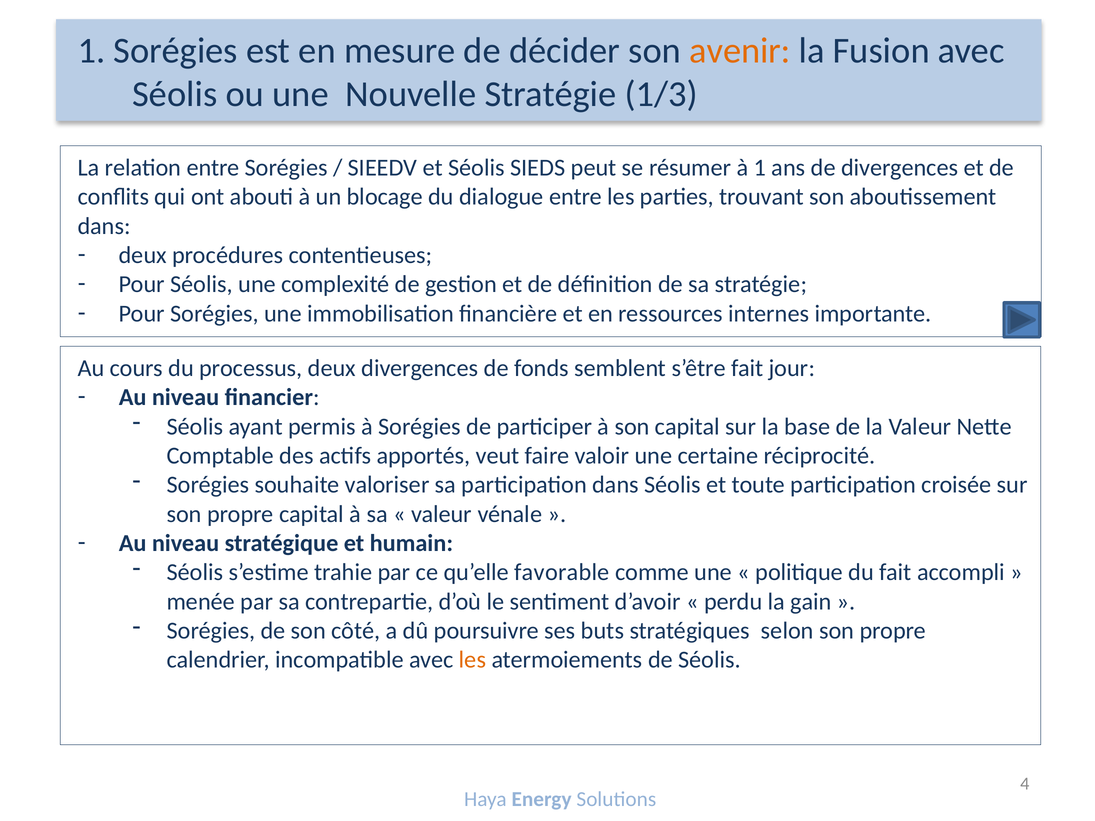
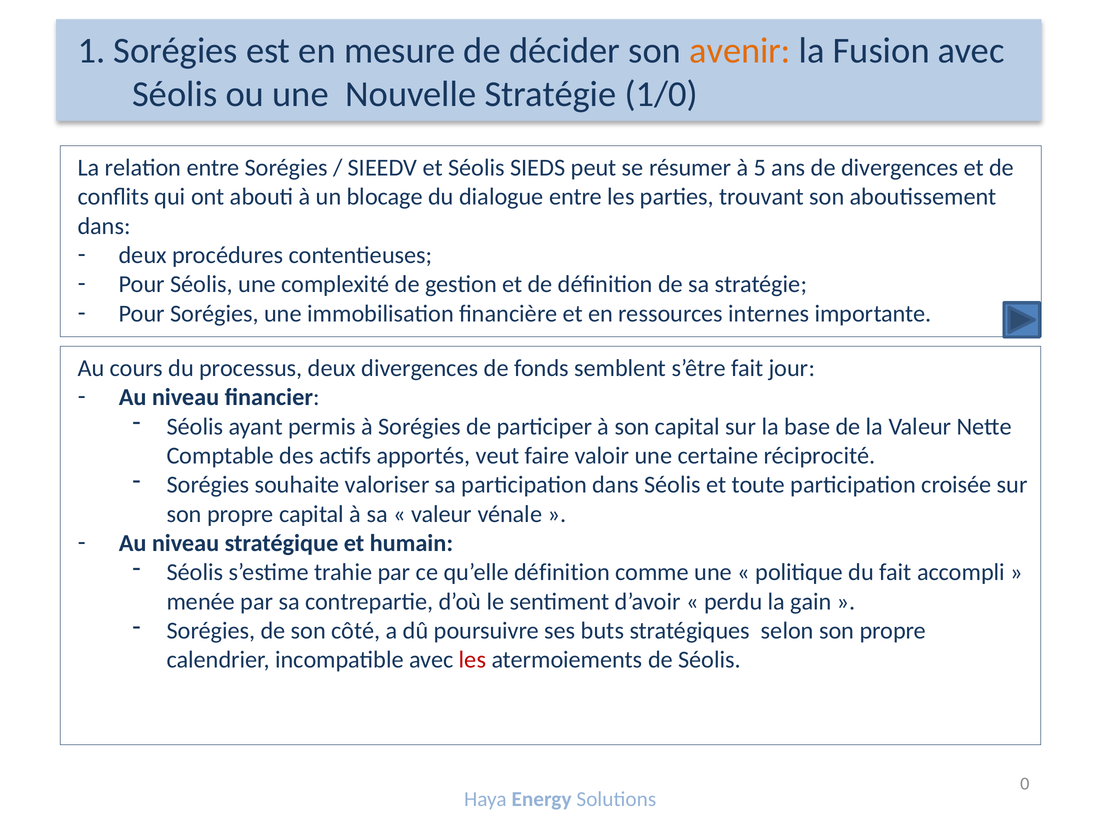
1/3: 1/3 -> 1/0
à 1: 1 -> 5
qu’elle favorable: favorable -> définition
les at (472, 660) colour: orange -> red
4: 4 -> 0
